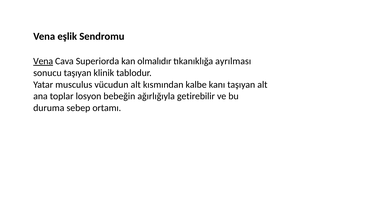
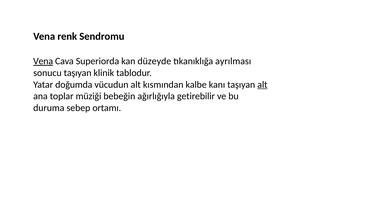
eşlik: eşlik -> renk
olmalıdır: olmalıdır -> düzeyde
musculus: musculus -> doğumda
alt at (262, 85) underline: none -> present
losyon: losyon -> müziği
